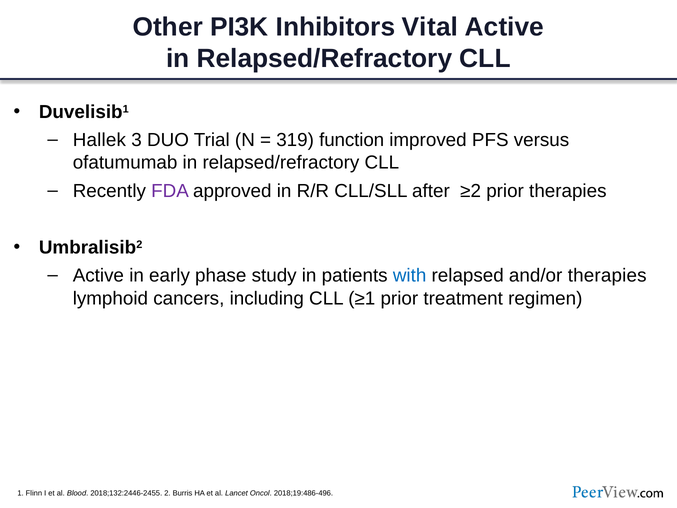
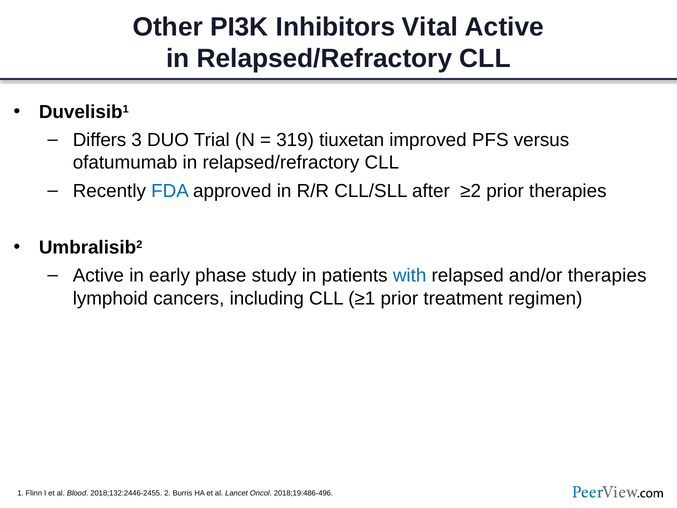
Hallek: Hallek -> Differs
function: function -> tiuxetan
FDA colour: purple -> blue
